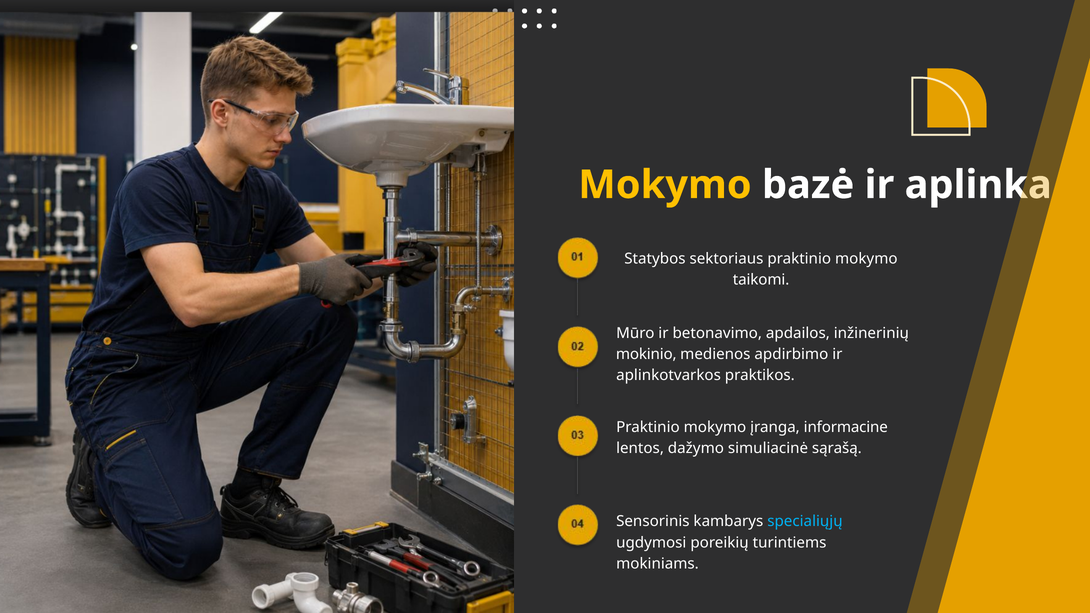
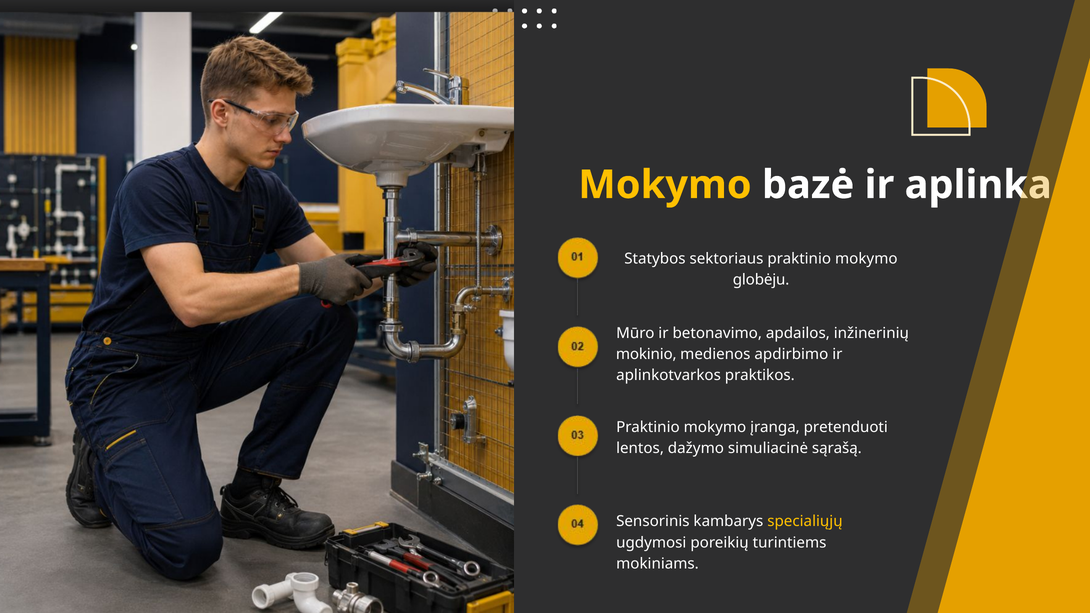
taikomi: taikomi -> globėju
informacine: informacine -> pretenduoti
specialiųjų colour: light blue -> yellow
